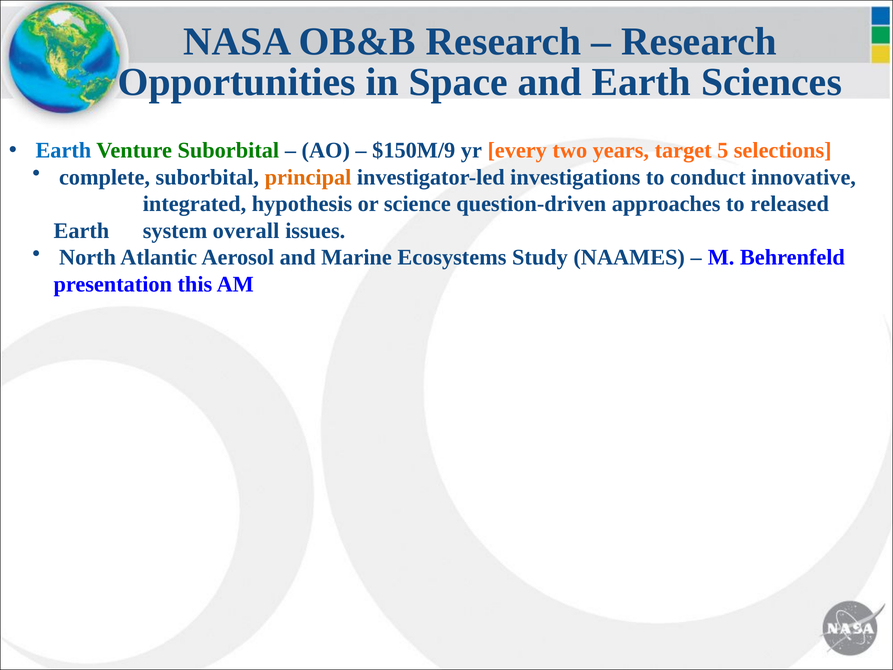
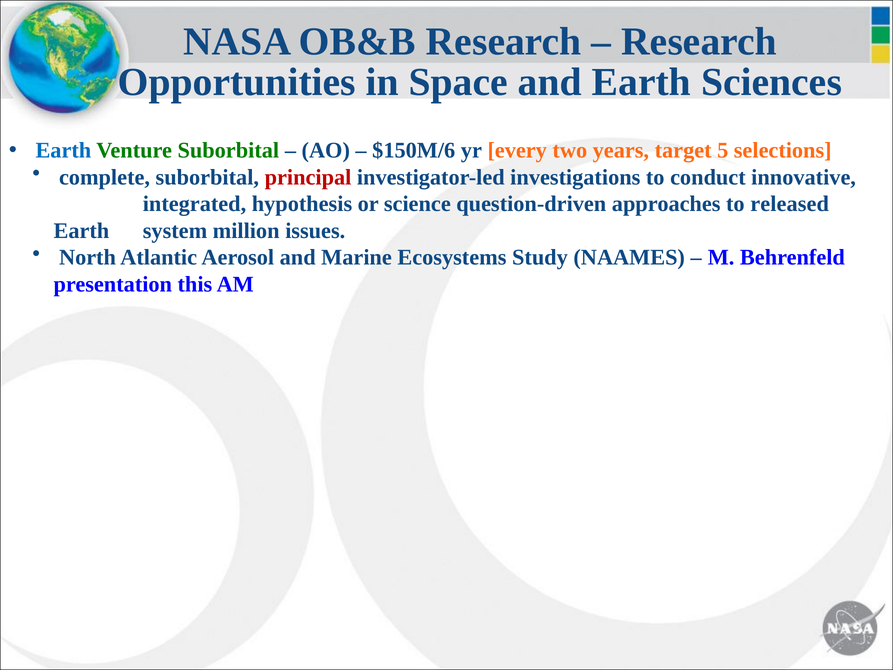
$150M/9: $150M/9 -> $150M/6
principal colour: orange -> red
overall: overall -> million
